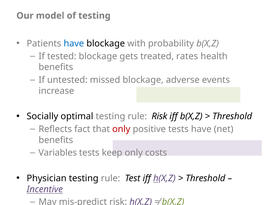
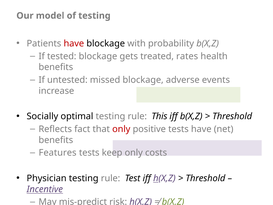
have at (74, 43) colour: blue -> red
rule Risk: Risk -> This
Variables: Variables -> Features
